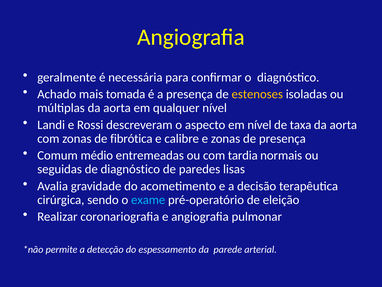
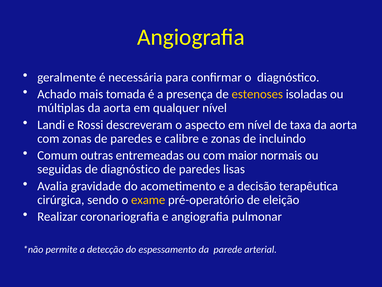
zonas de fibrótica: fibrótica -> paredes
de presença: presença -> incluindo
médio: médio -> outras
tardia: tardia -> maior
exame colour: light blue -> yellow
